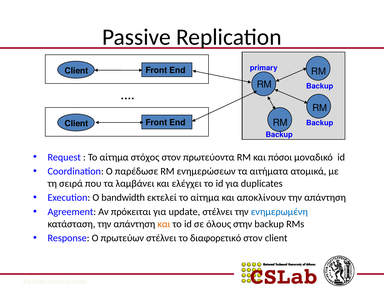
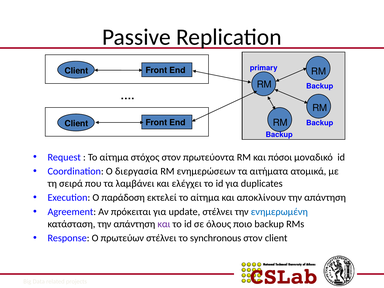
παρέδωσε: παρέδωσε -> διεργασία
bandwidth: bandwidth -> παράδοση
και at (164, 224) colour: orange -> purple
στην: στην -> ποιο
διαφορετικό: διαφορετικό -> synchronous
